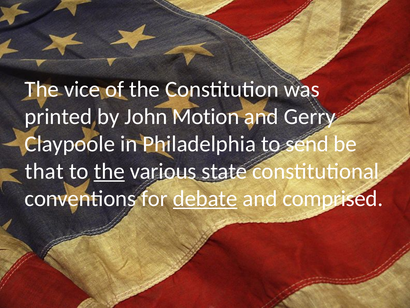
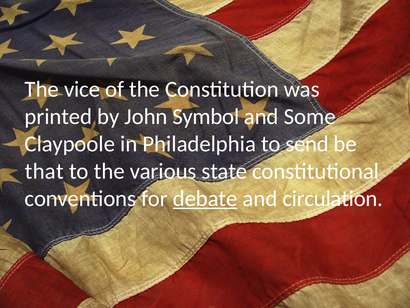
Motion: Motion -> Symbol
Gerry: Gerry -> Some
the at (109, 171) underline: present -> none
comprised: comprised -> circulation
